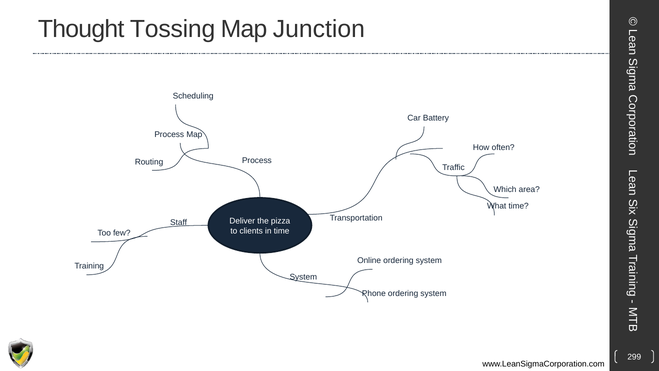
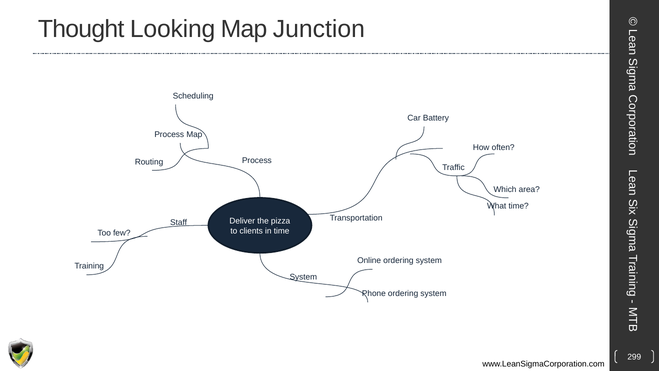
Tossing: Tossing -> Looking
